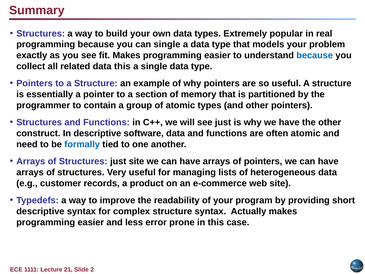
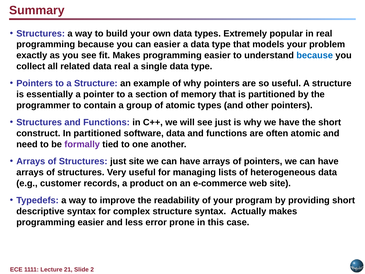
can single: single -> easier
data this: this -> real
the other: other -> short
In descriptive: descriptive -> partitioned
formally colour: blue -> purple
